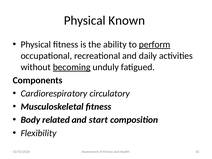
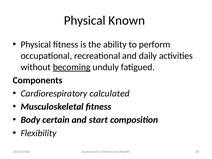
perform underline: present -> none
circulatory: circulatory -> calculated
related: related -> certain
